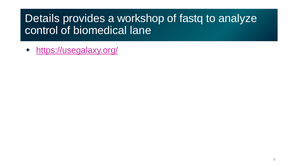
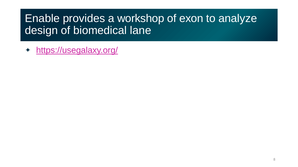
Details: Details -> Enable
fastq: fastq -> exon
control: control -> design
